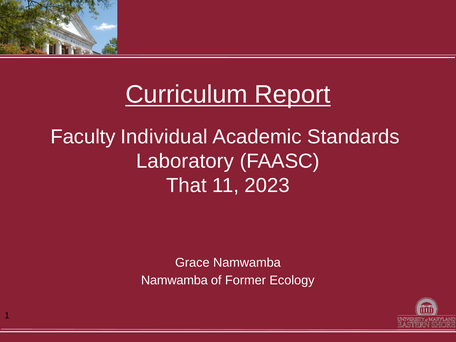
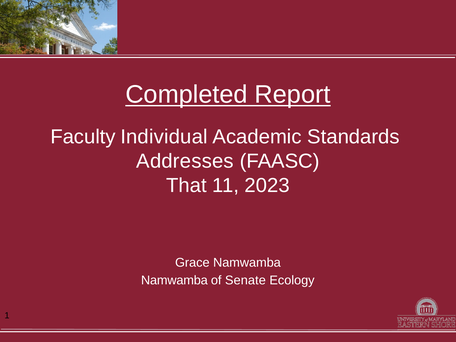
Curriculum: Curriculum -> Completed
Laboratory: Laboratory -> Addresses
Former: Former -> Senate
